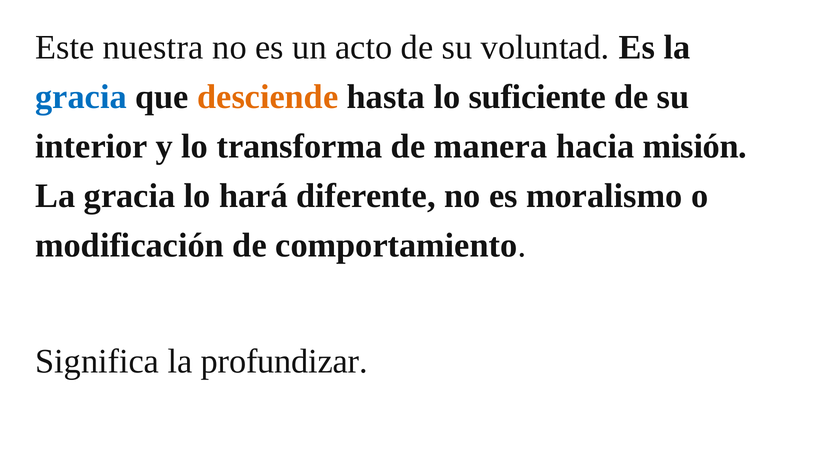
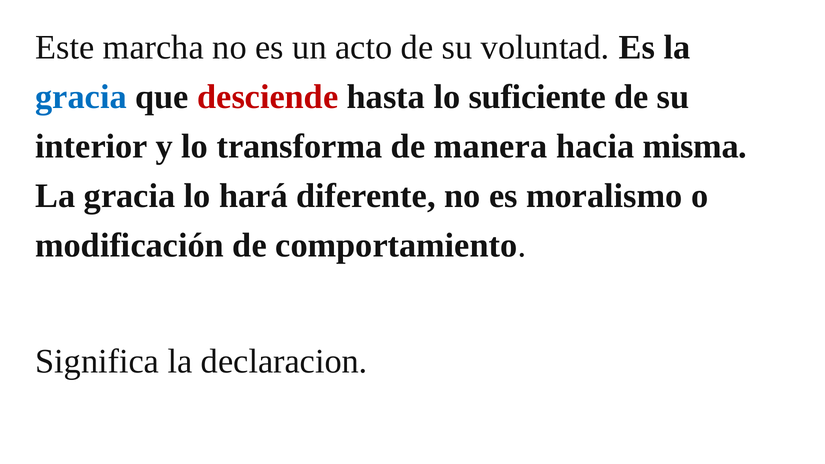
nuestra: nuestra -> marcha
desciende colour: orange -> red
misión: misión -> misma
profundizar: profundizar -> declaracion
